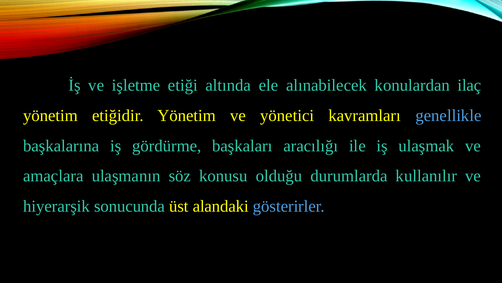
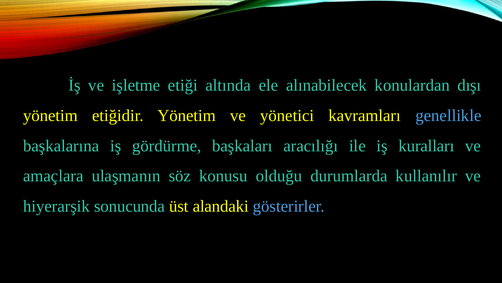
ilaç: ilaç -> dışı
ulaşmak: ulaşmak -> kuralları
